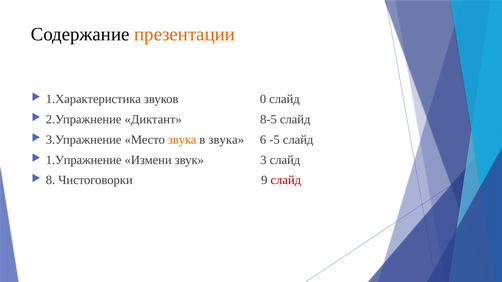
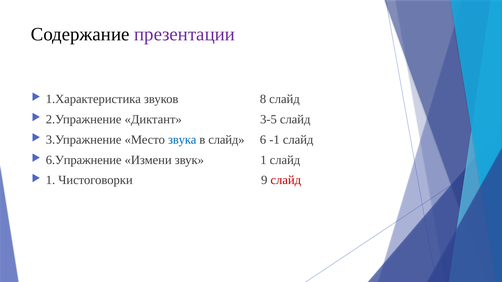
презентации colour: orange -> purple
0: 0 -> 8
8-5: 8-5 -> 3-5
звука at (182, 140) colour: orange -> blue
в звука: звука -> слайд
-5: -5 -> -1
1.Упражнение: 1.Упражнение -> 6.Упражнение
звук 3: 3 -> 1
8 at (50, 180): 8 -> 1
